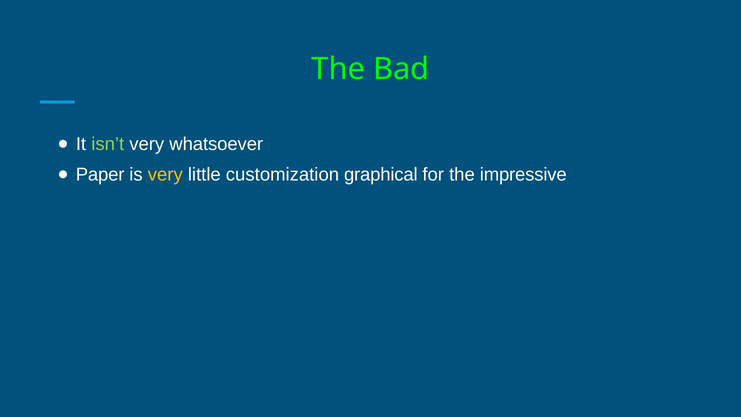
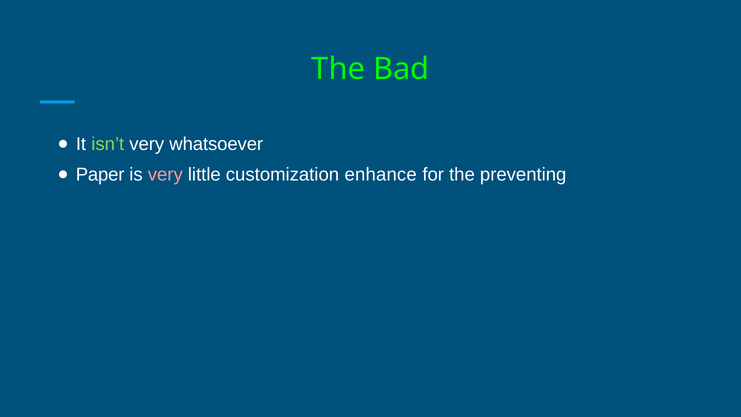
very at (165, 175) colour: yellow -> pink
graphical: graphical -> enhance
impressive: impressive -> preventing
